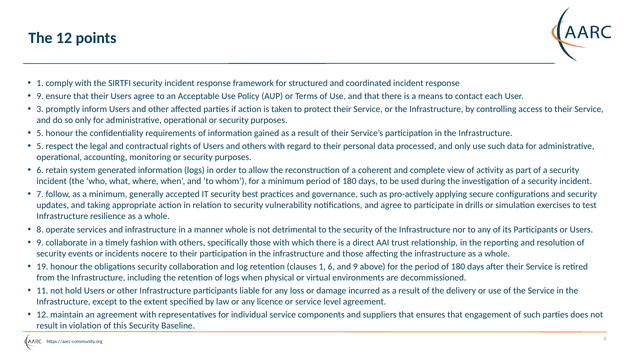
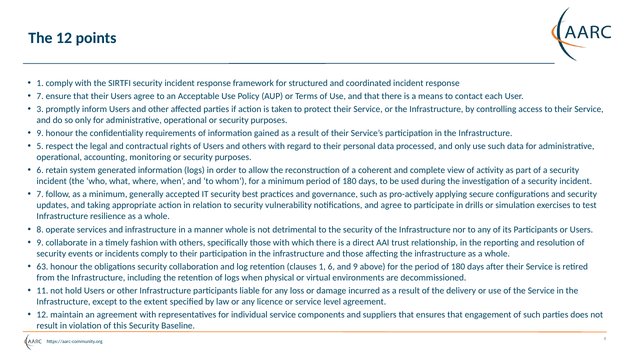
9 at (40, 96): 9 -> 7
5 at (40, 133): 5 -> 9
incidents nocere: nocere -> comply
19: 19 -> 63
